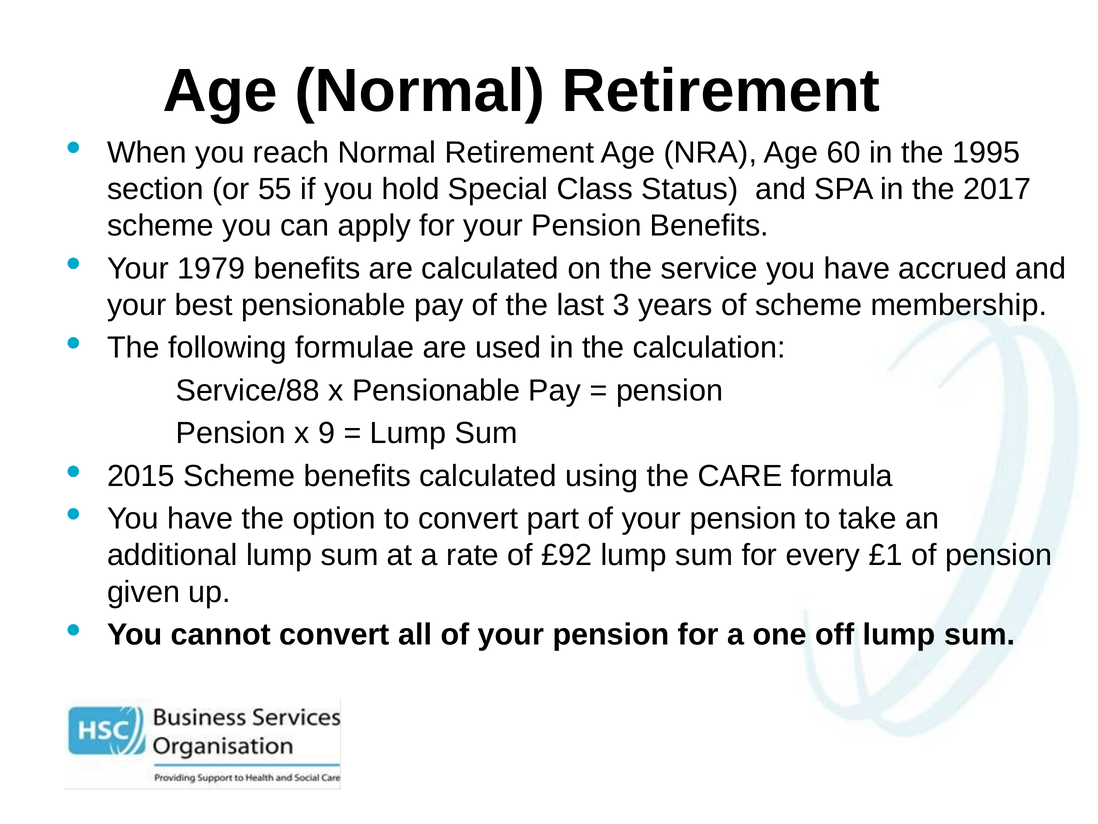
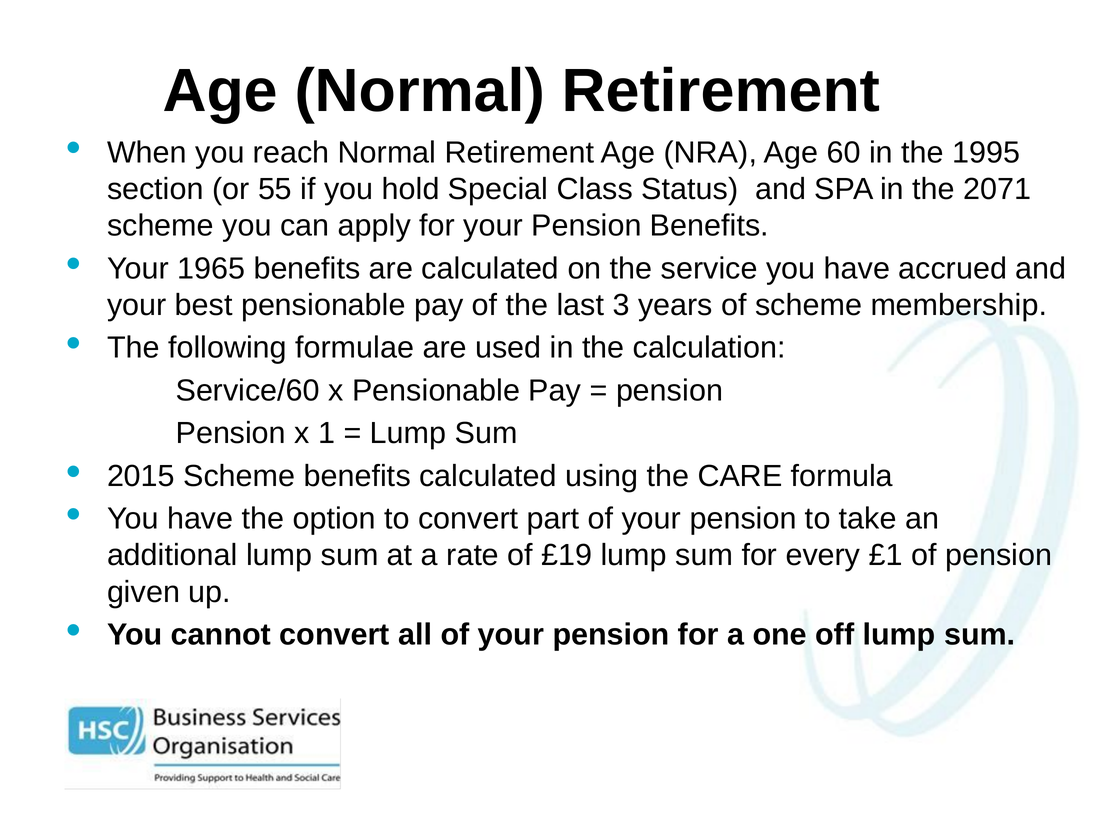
2017: 2017 -> 2071
1979: 1979 -> 1965
Service/88: Service/88 -> Service/60
9: 9 -> 1
£92: £92 -> £19
